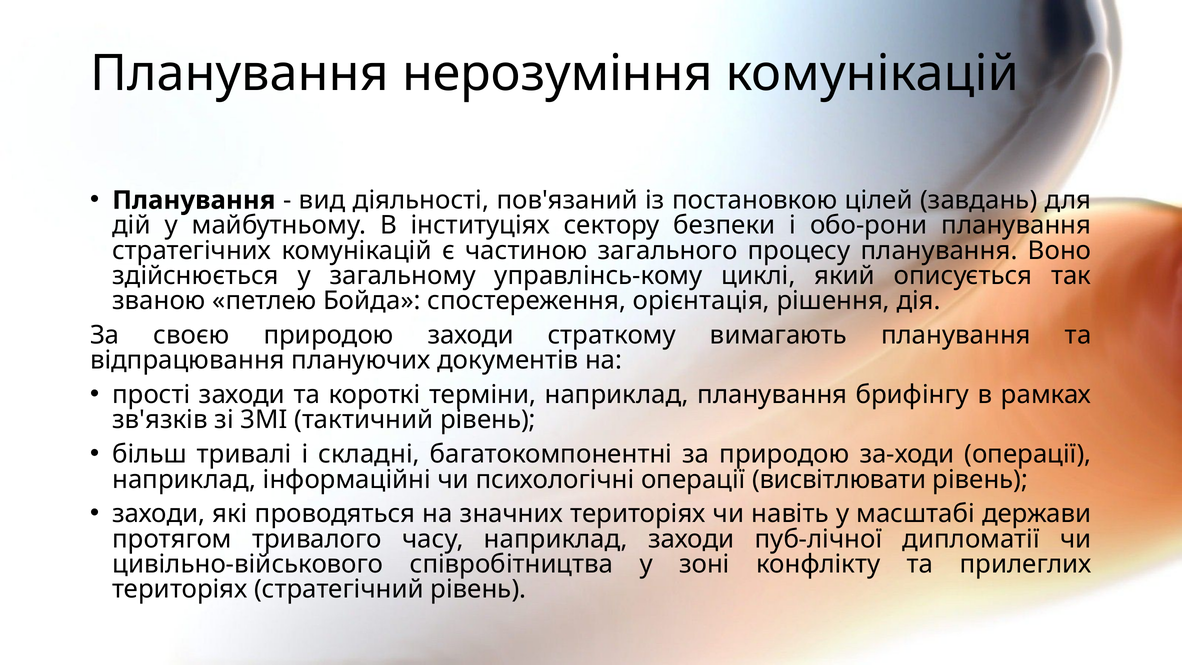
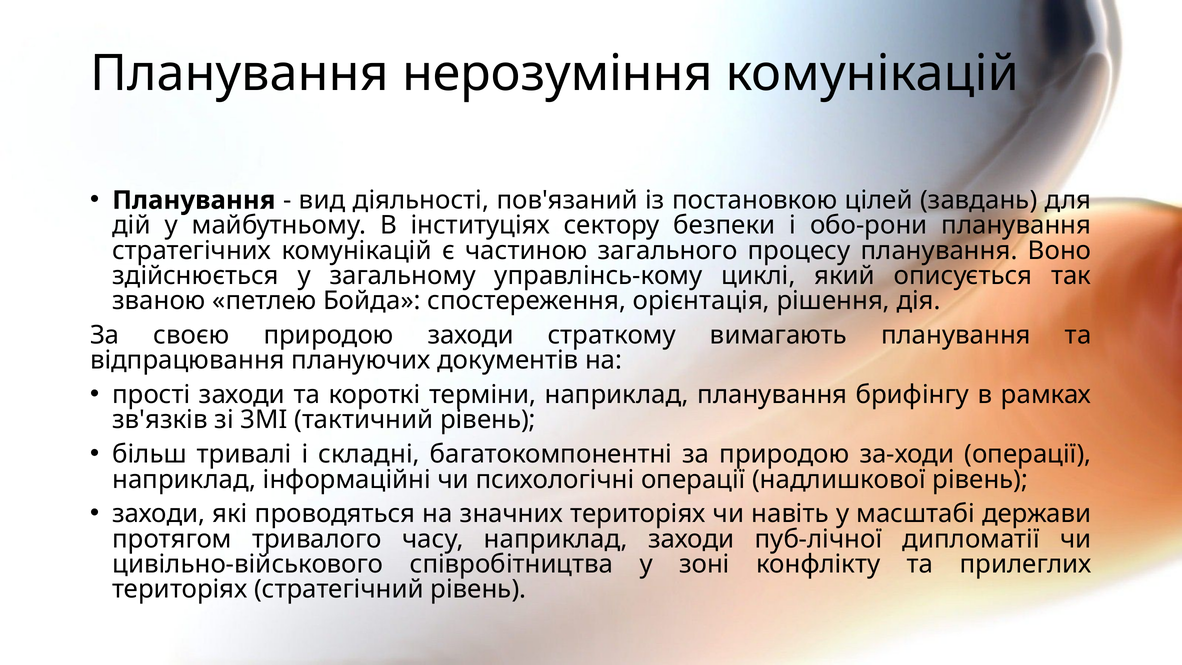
висвітлювати: висвітлювати -> надлишкової
